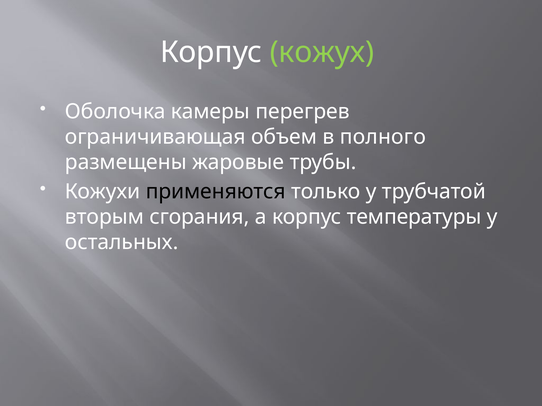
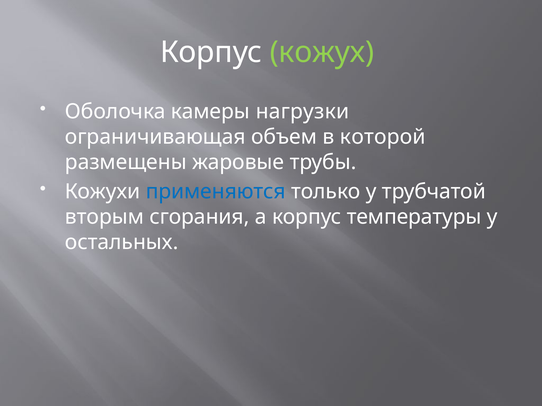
перегрев: перегрев -> нагрузки
полного: полного -> которой
применяются colour: black -> blue
